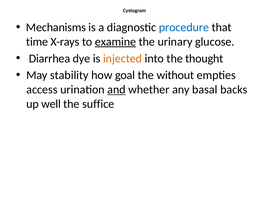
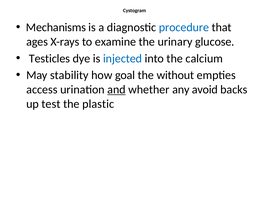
time: time -> ages
examine underline: present -> none
Diarrhea: Diarrhea -> Testicles
injected colour: orange -> blue
thought: thought -> calcium
basal: basal -> avoid
well: well -> test
suffice: suffice -> plastic
